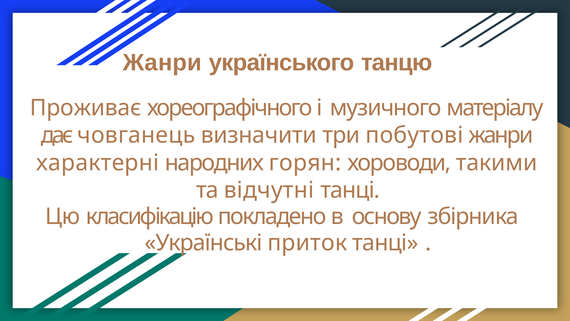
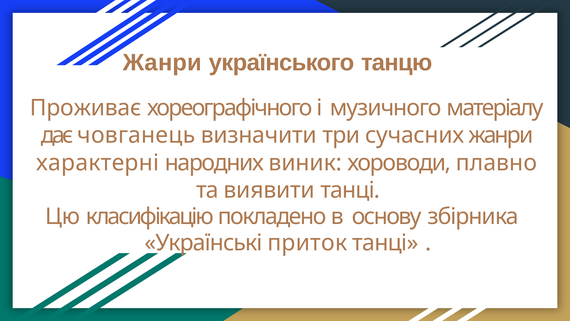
побутові: побутові -> сучасних
горян: горян -> виник
такими: такими -> плавно
відчутні: відчутні -> виявити
